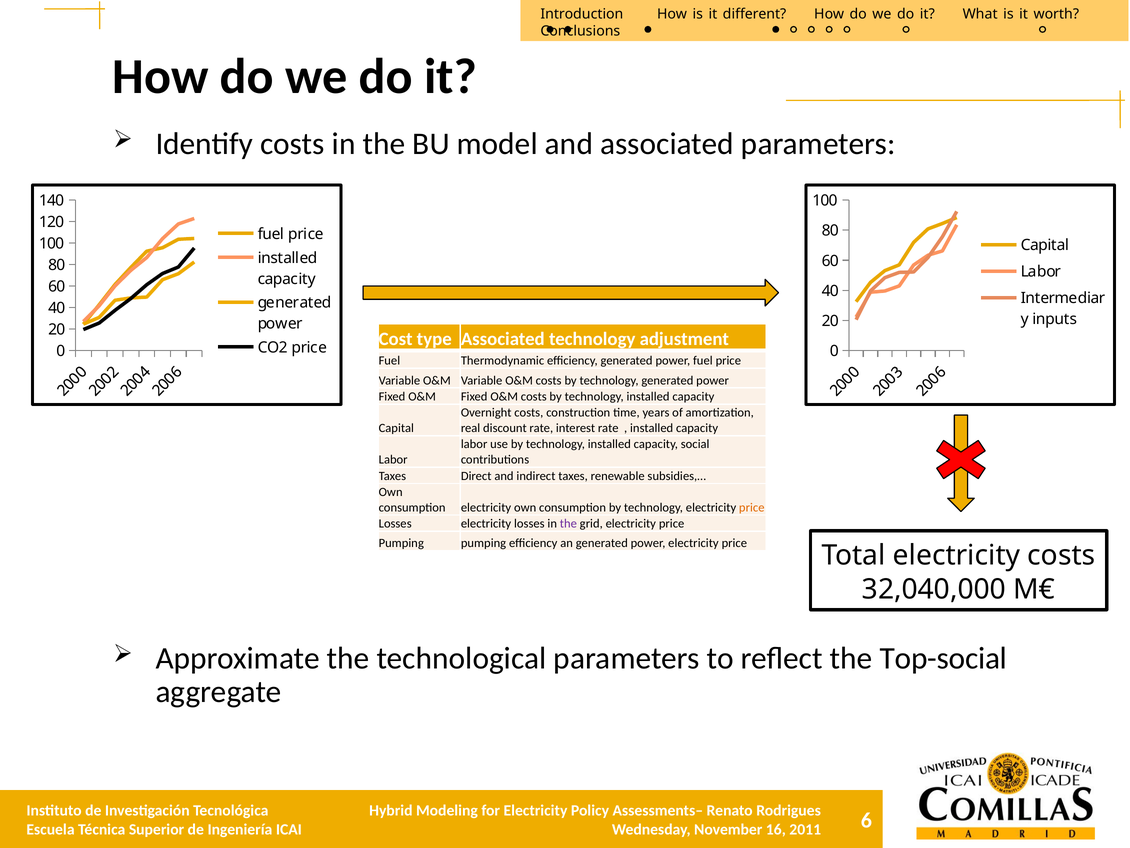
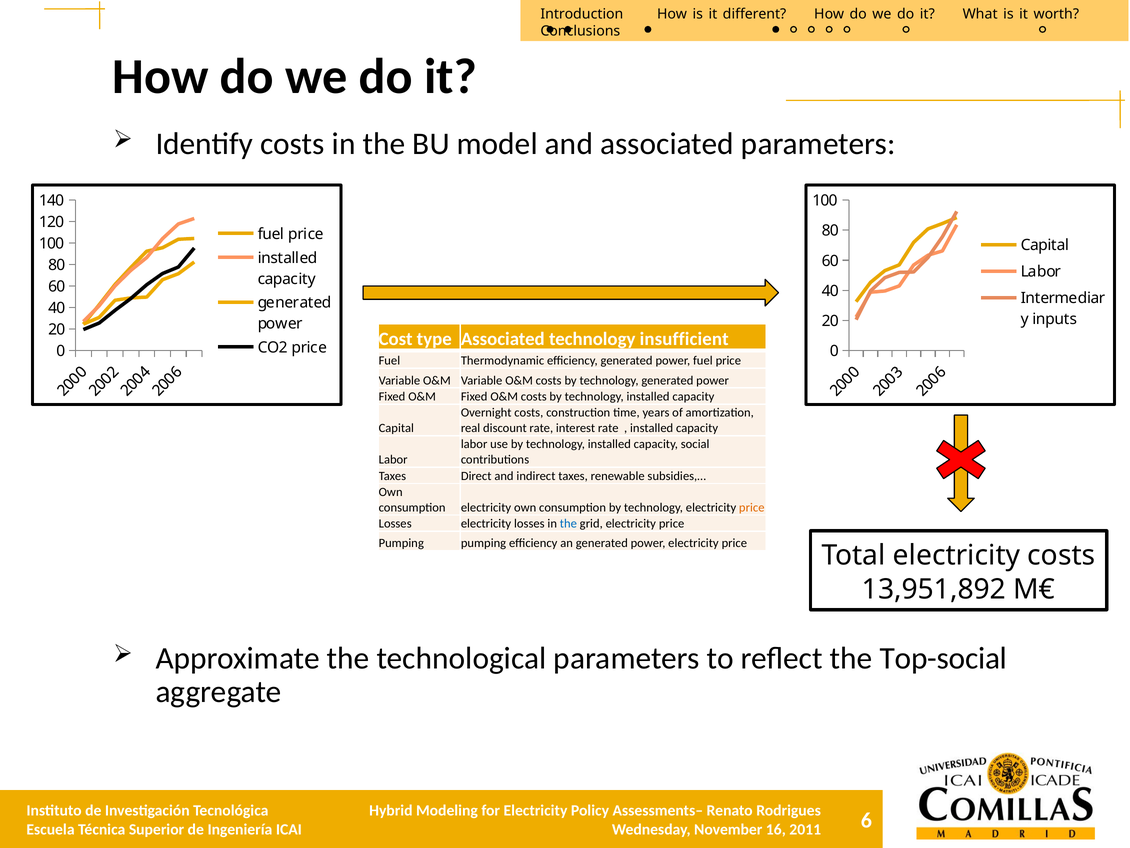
adjustment: adjustment -> insufficient
the at (568, 523) colour: purple -> blue
32,040,000: 32,040,000 -> 13,951,892
